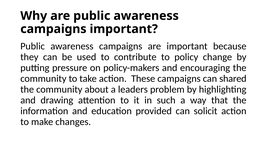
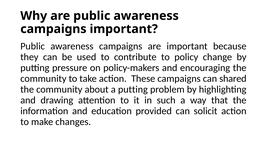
a leaders: leaders -> putting
